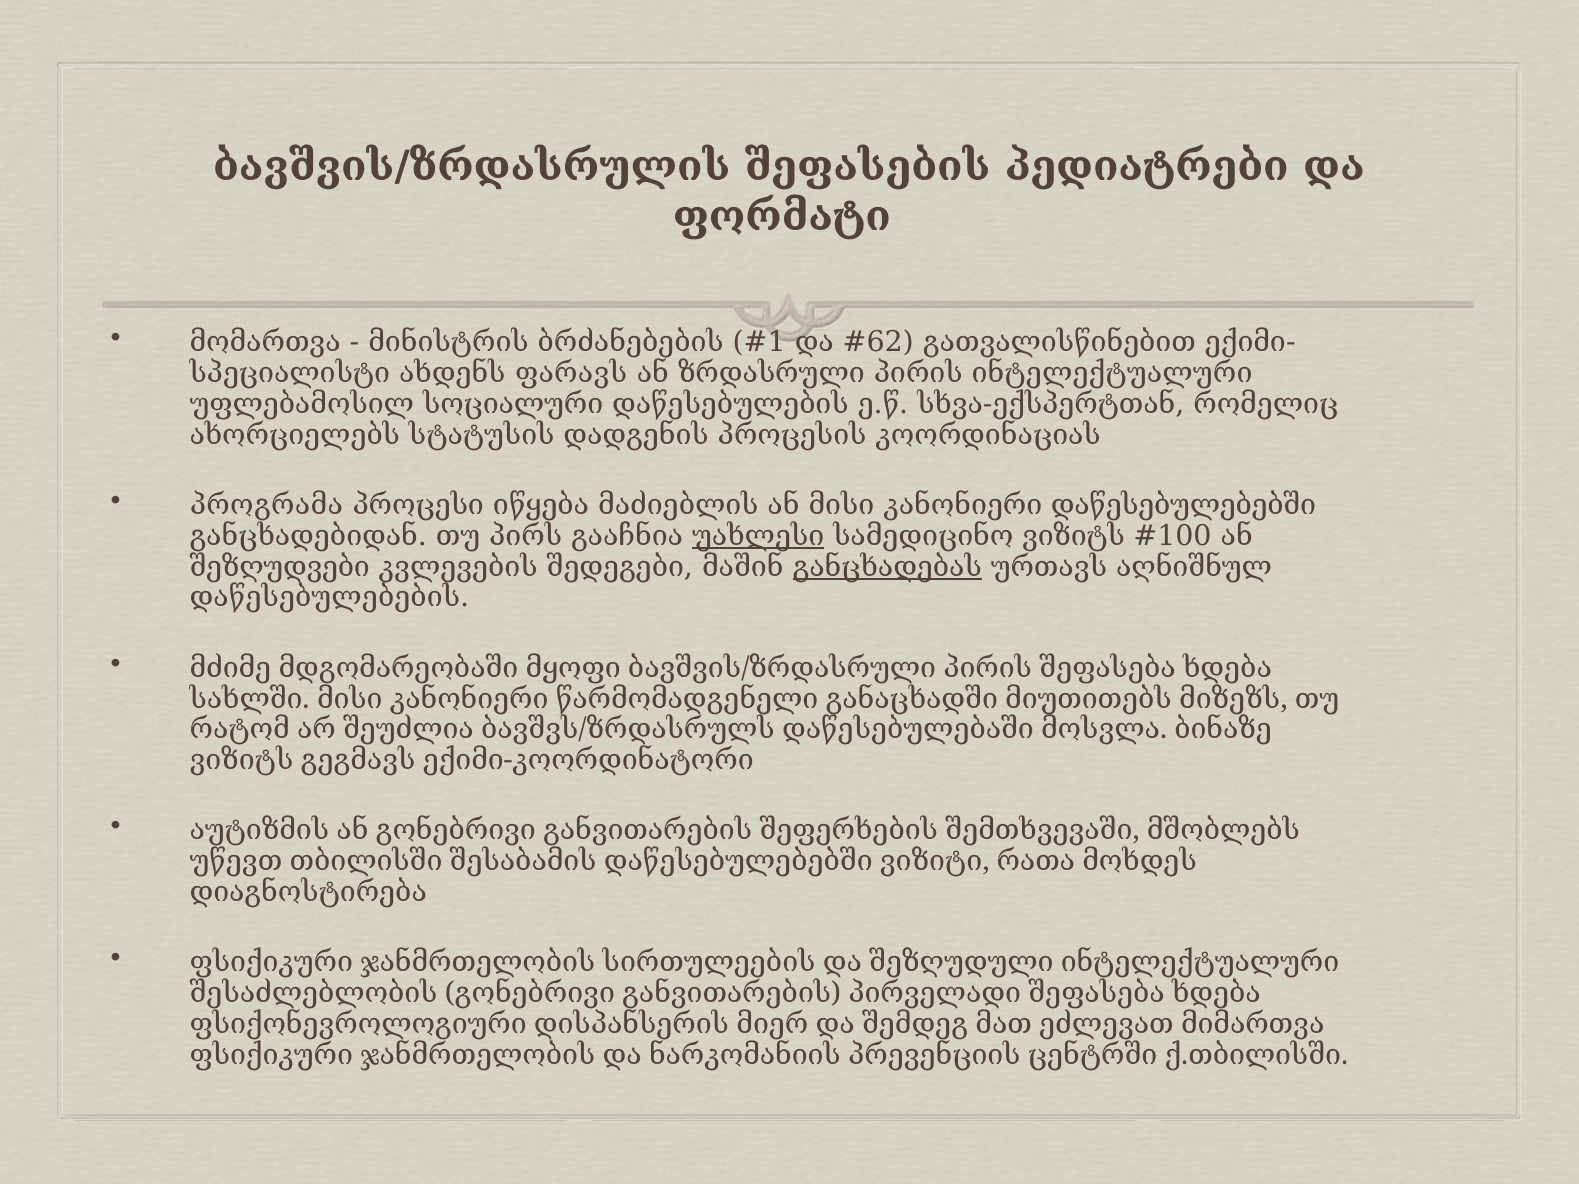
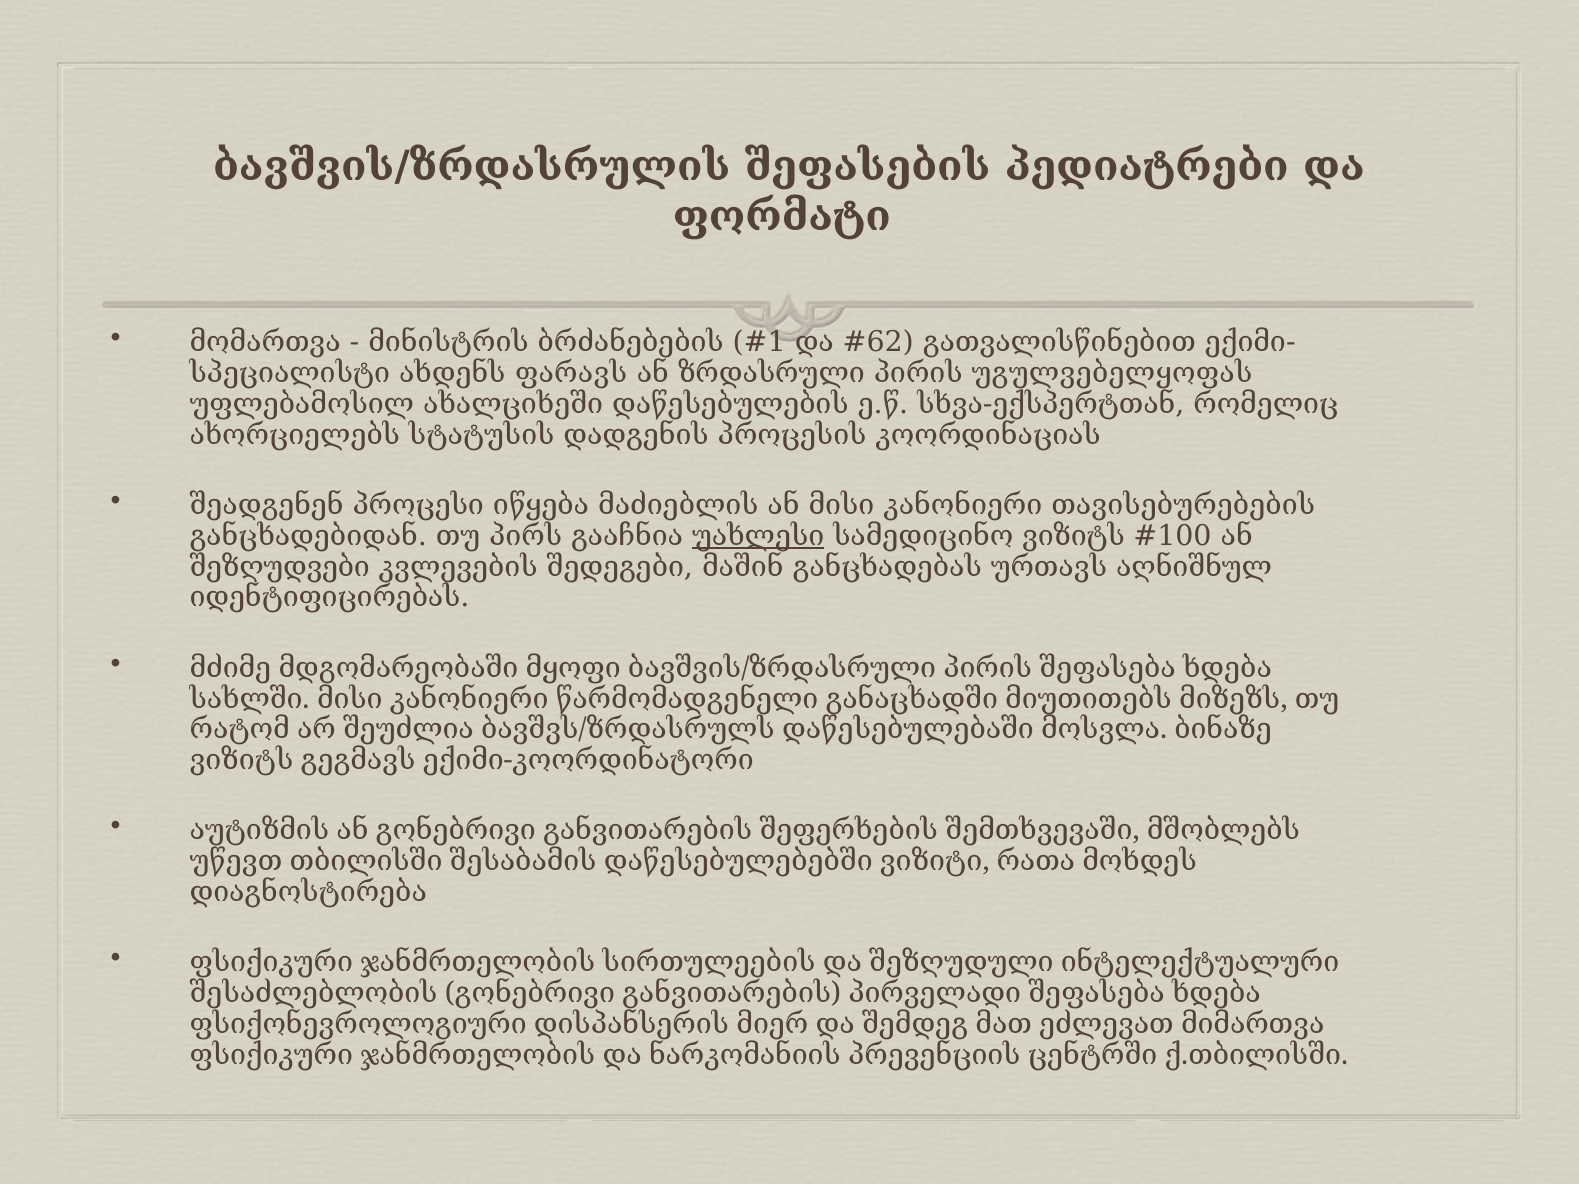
პირის ინტელექტუალური: ინტელექტუალური -> უგულვებელყოფას
სოციალური: სოციალური -> ახალციხეში
პროგრამა: პროგრამა -> შეადგენენ
კანონიერი დაწესებულებებში: დაწესებულებებში -> თავისებურებების
განცხადებას underline: present -> none
დაწესებულებების: დაწესებულებების -> იდენტიფიცირებას
